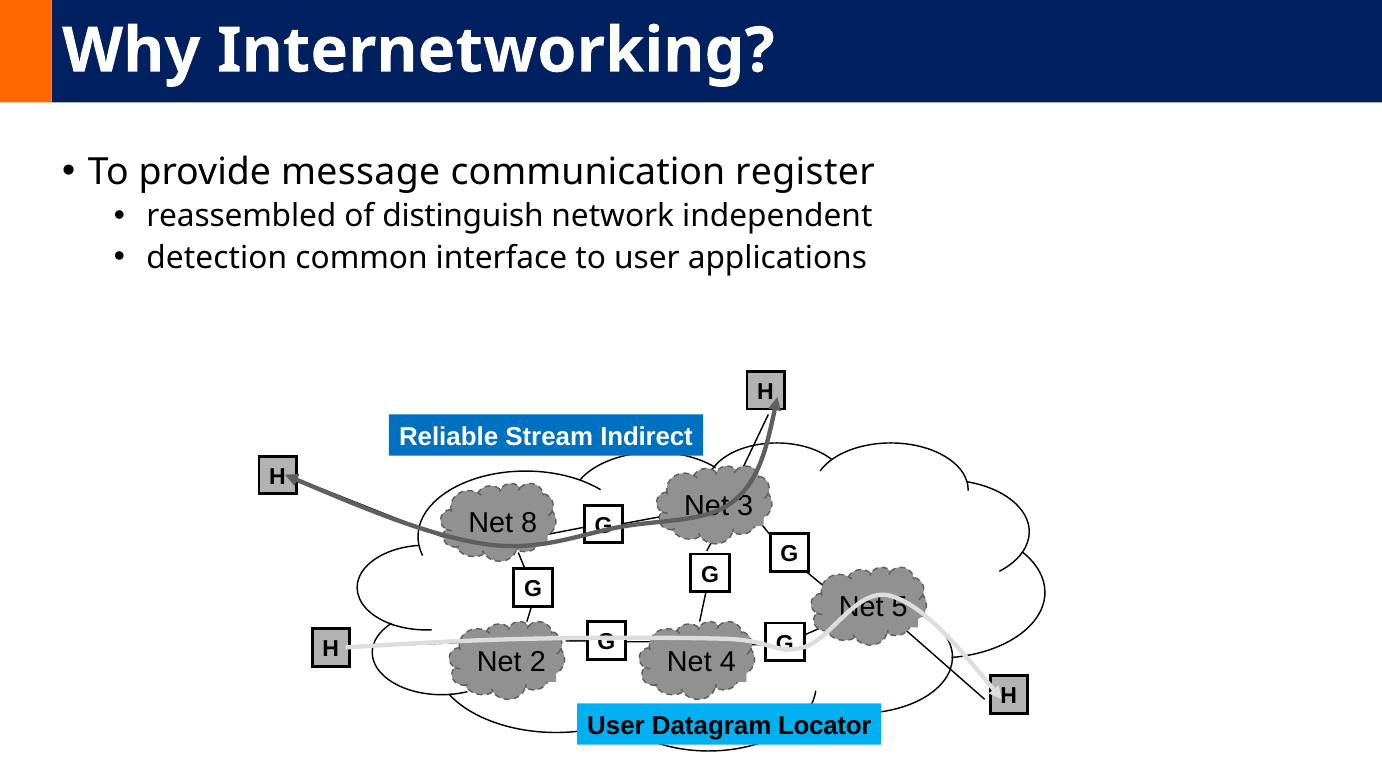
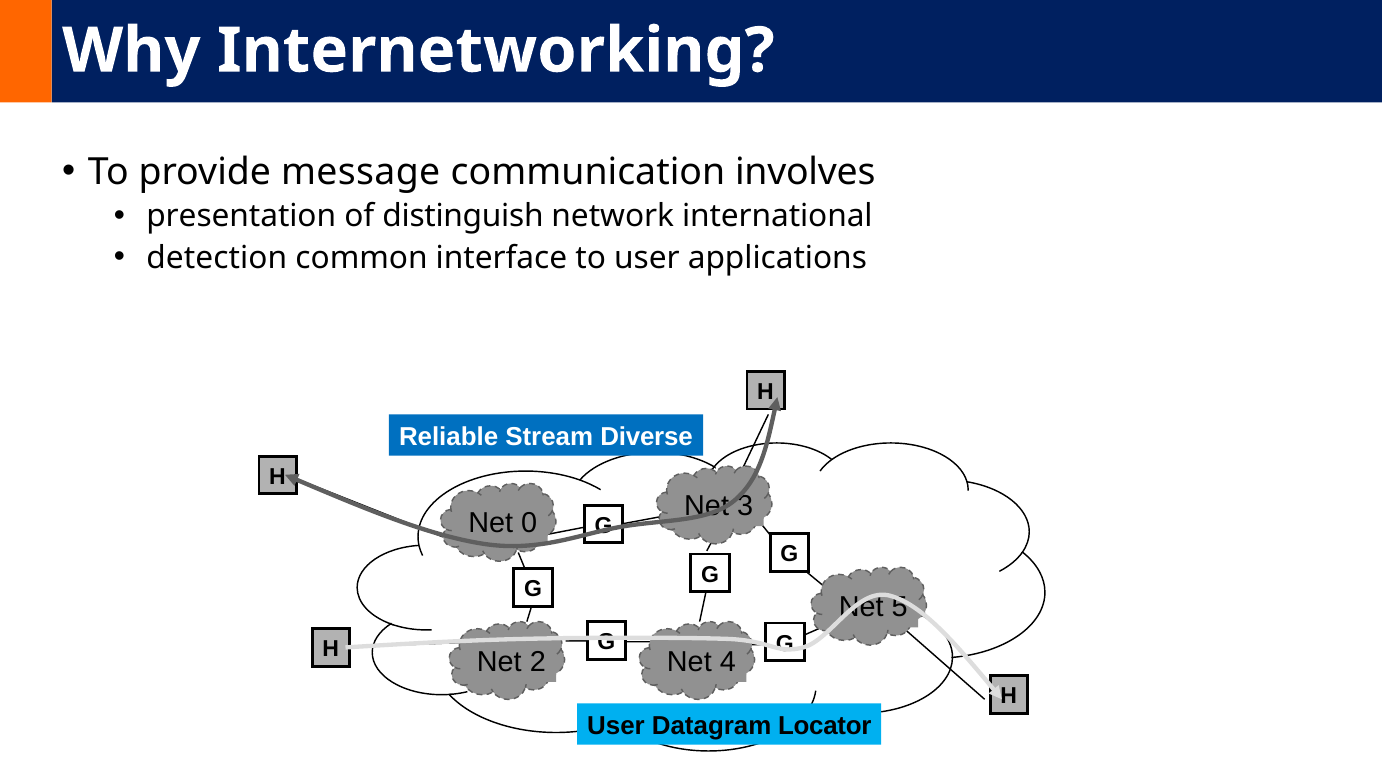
register: register -> involves
reassembled: reassembled -> presentation
independent: independent -> international
Indirect: Indirect -> Diverse
8: 8 -> 0
